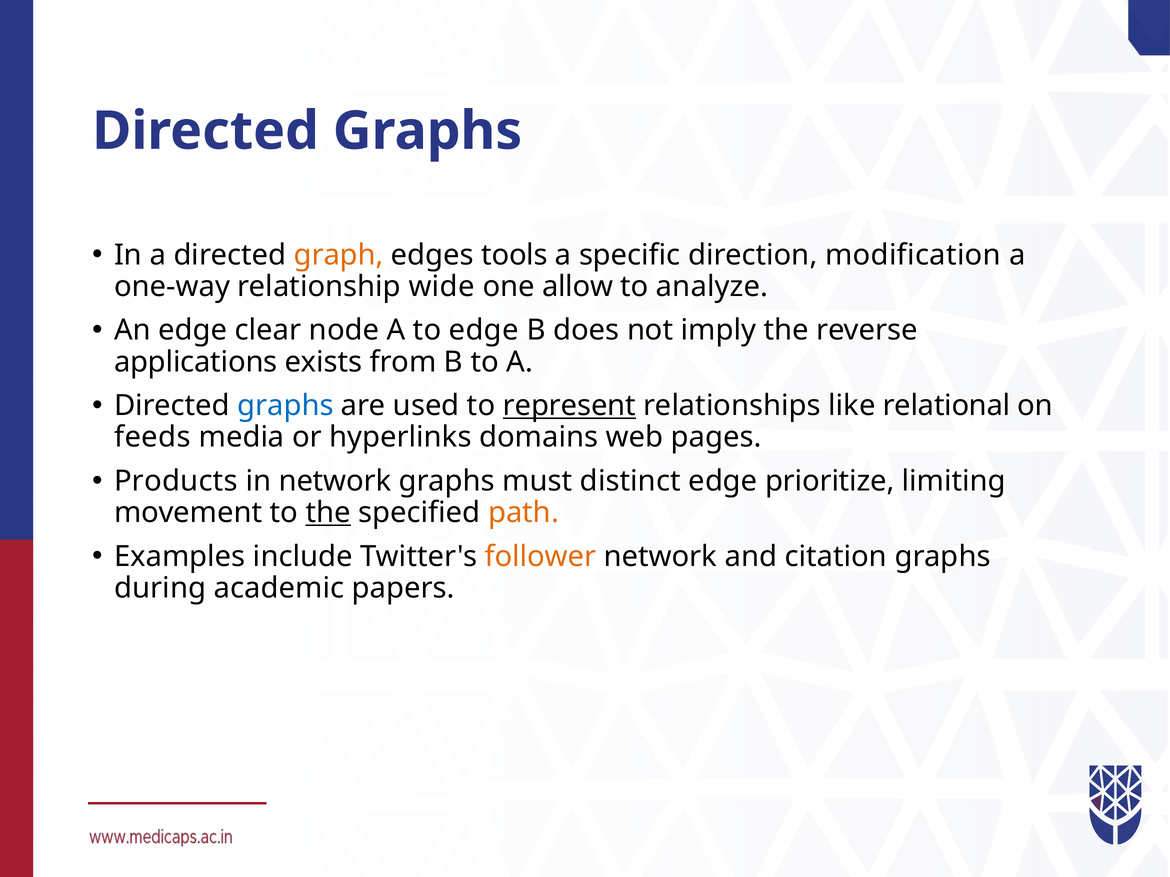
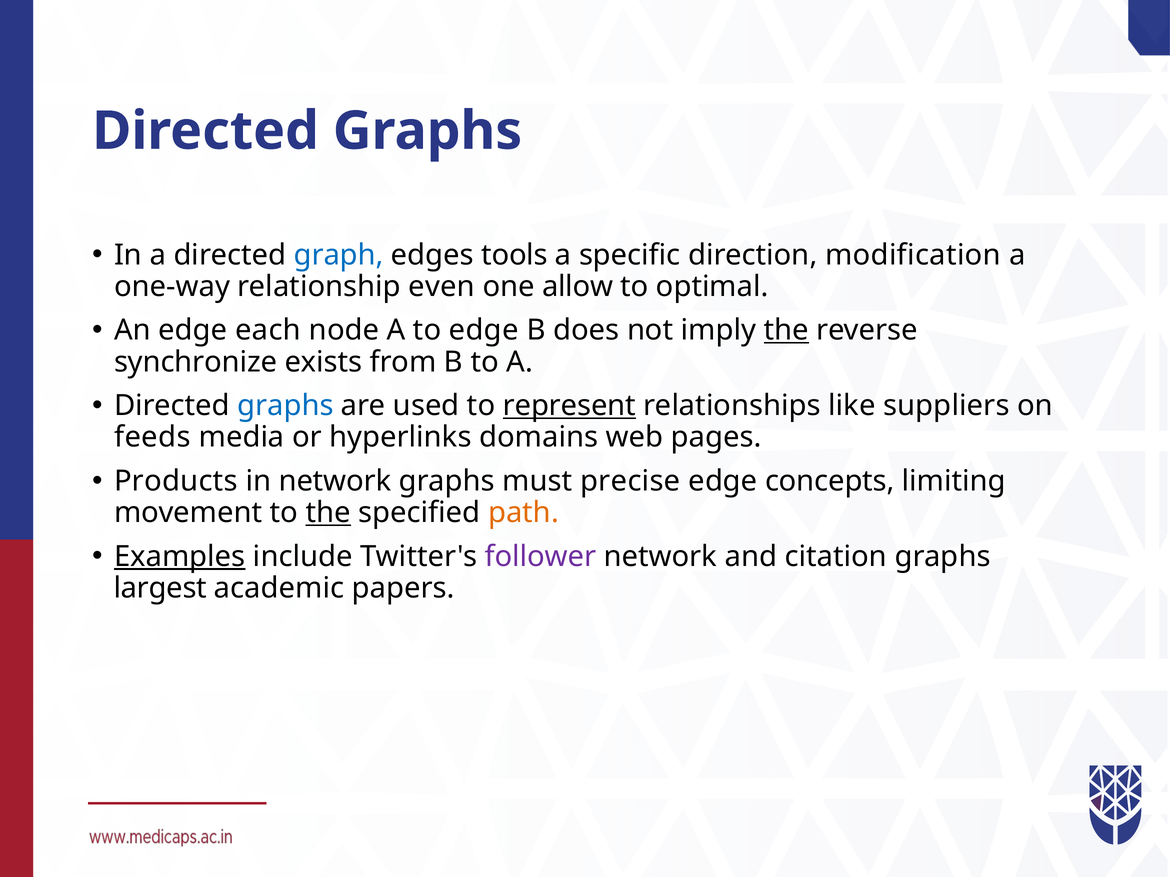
graph colour: orange -> blue
wide: wide -> even
analyze: analyze -> optimal
clear: clear -> each
the at (786, 330) underline: none -> present
applications: applications -> synchronize
relational: relational -> suppliers
distinct: distinct -> precise
prioritize: prioritize -> concepts
Examples underline: none -> present
follower colour: orange -> purple
during: during -> largest
